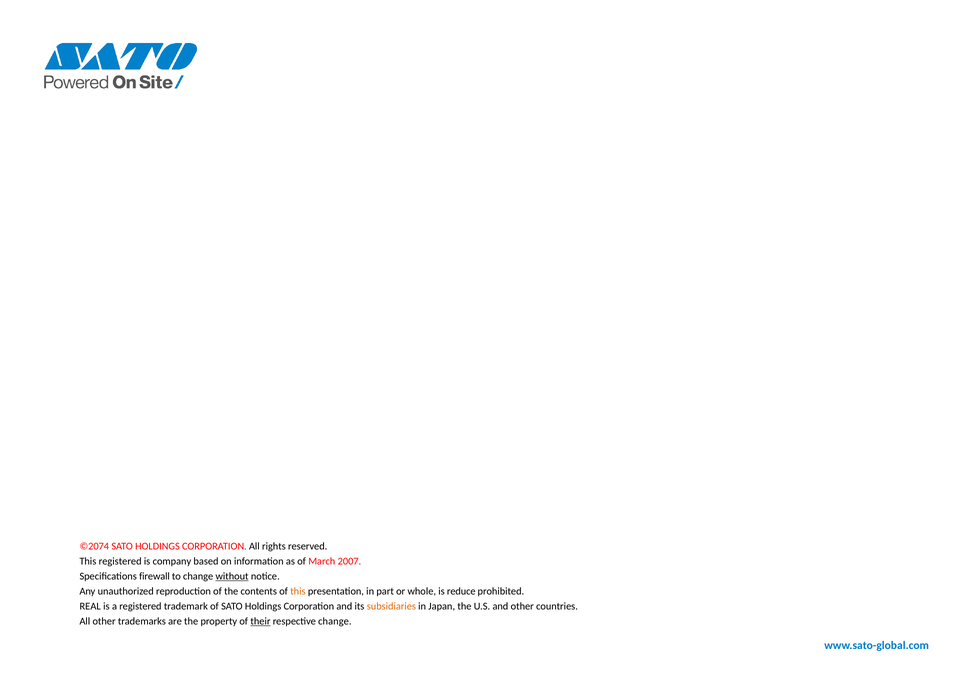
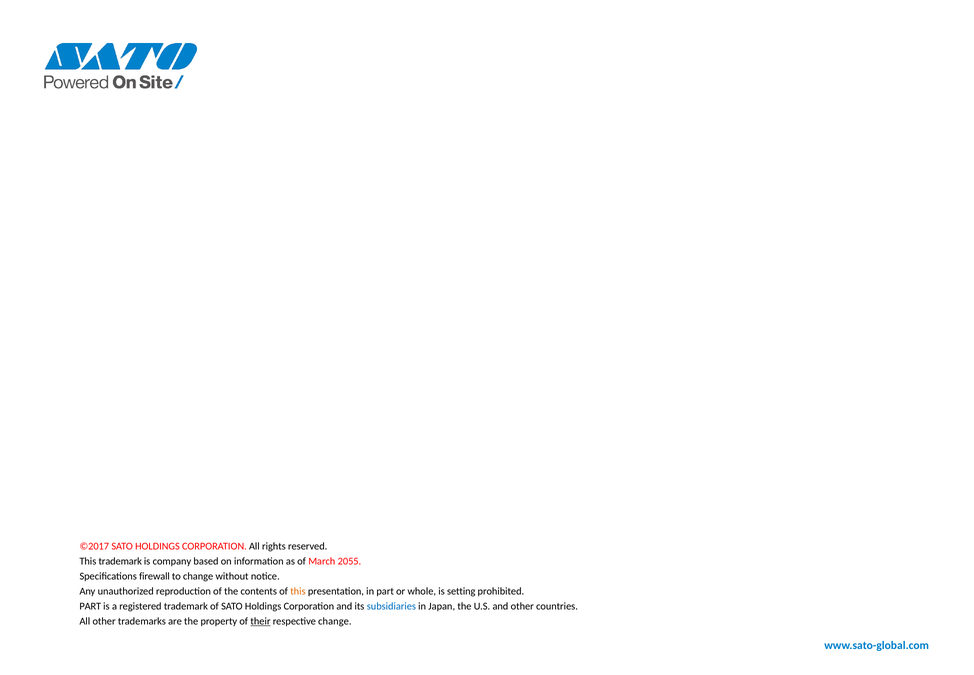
©2074: ©2074 -> ©2017
This registered: registered -> trademark
2007: 2007 -> 2055
without underline: present -> none
reduce: reduce -> setting
REAL at (90, 606): REAL -> PART
subsidiaries colour: orange -> blue
